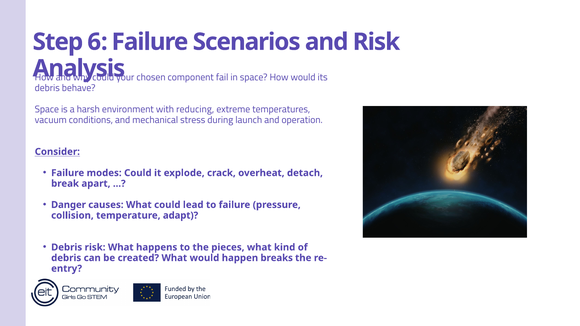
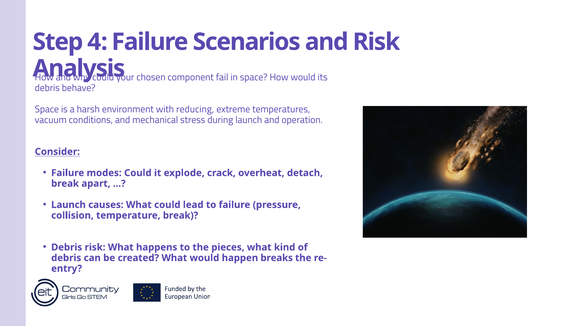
6: 6 -> 4
Danger at (69, 205): Danger -> Launch
temperature adapt: adapt -> break
